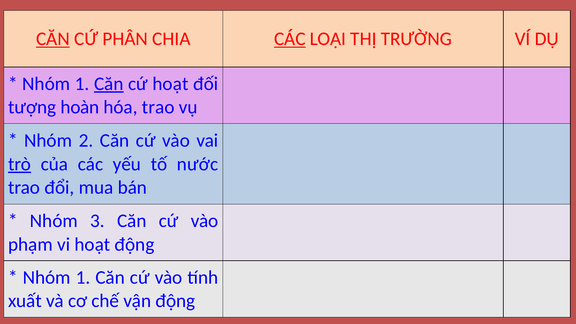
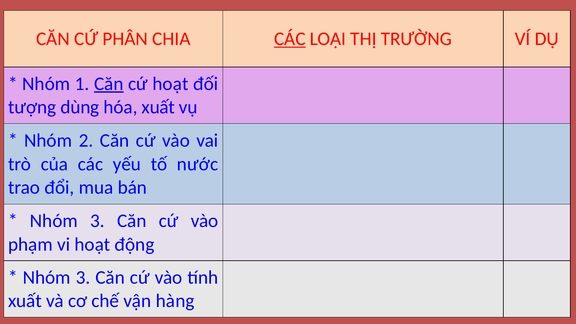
CĂN at (53, 39) underline: present -> none
hoàn: hoàn -> dùng
hóa trao: trao -> xuất
trò underline: present -> none
1 at (83, 277): 1 -> 3
vận động: động -> hàng
